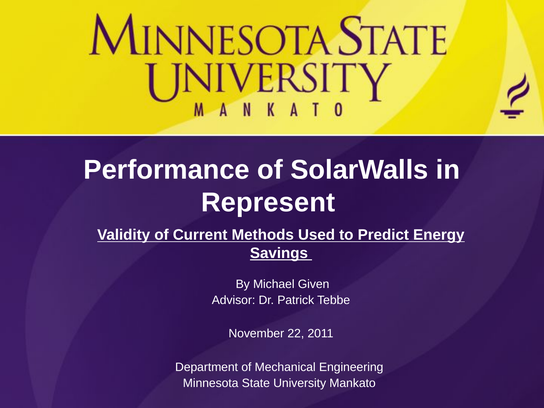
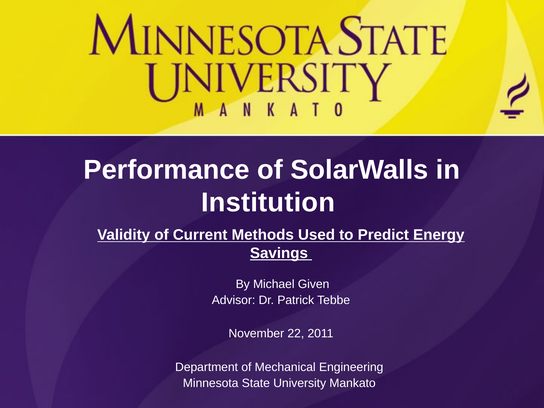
Represent: Represent -> Institution
